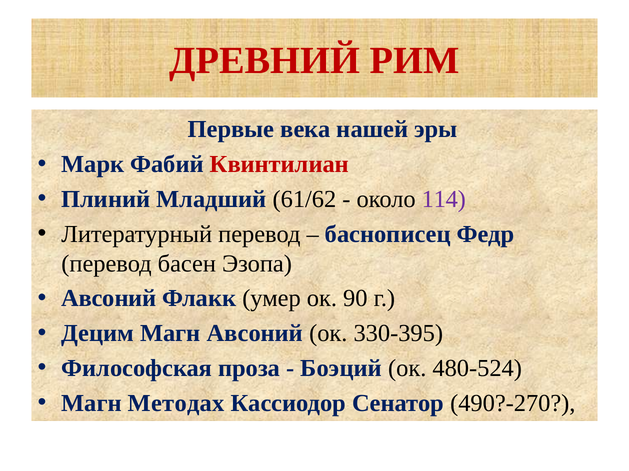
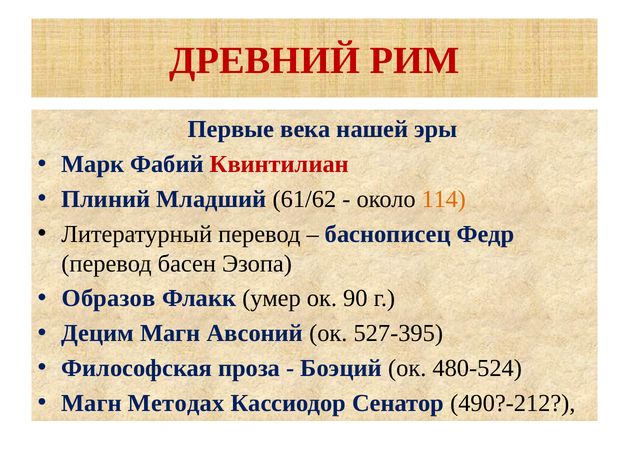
114 colour: purple -> orange
Авсоний at (109, 299): Авсоний -> Образов
330-395: 330-395 -> 527-395
490?-270: 490?-270 -> 490?-212
